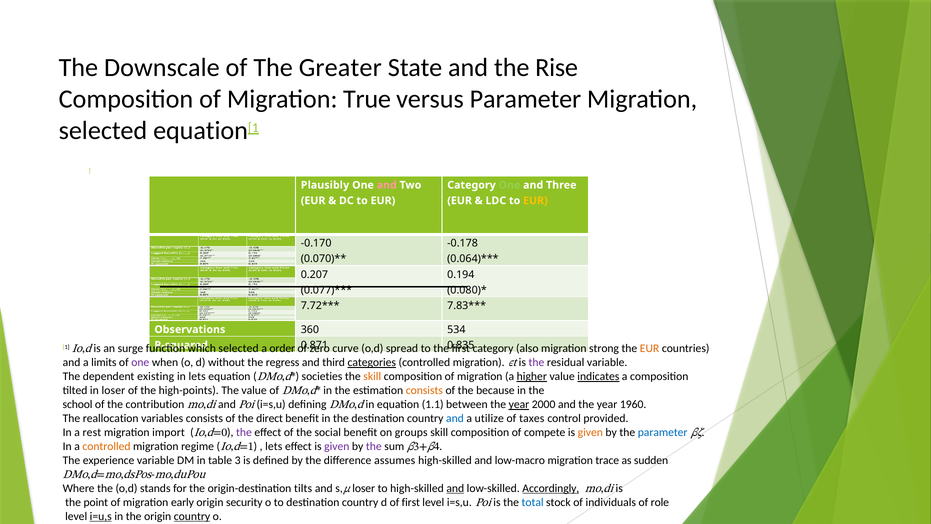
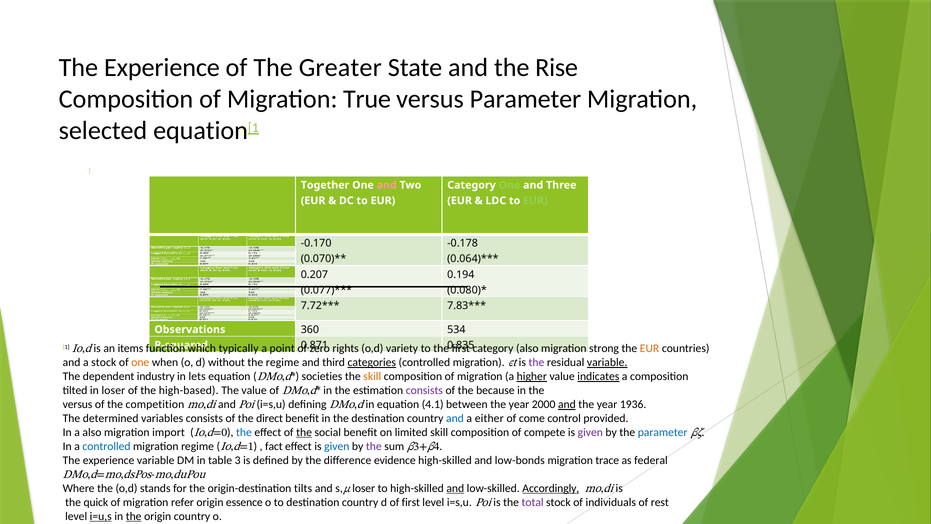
Downscale at (162, 68): Downscale -> Experience
Plausibly: Plausibly -> Together
EUR at (535, 201) colour: yellow -> light green
surge: surge -> items
selected at (239, 348): selected -> typically
order: order -> point
curve: curve -> rights
spread: spread -> variety
limits at (104, 362): limits -> stock
one at (140, 362) colour: purple -> orange
the regress: regress -> regime
variable at (607, 362) underline: none -> present
existing: existing -> industry
high-points: high-points -> high-based
consists at (424, 390) colour: orange -> purple
school at (78, 404): school -> versus
contribution: contribution -> competition
1.1: 1.1 -> 4.1
year at (519, 404) underline: present -> none
and at (567, 404) underline: none -> present
1960: 1960 -> 1936
reallocation: reallocation -> determined
utilize: utilize -> either
taxes: taxes -> come
a rest: rest -> also
the at (244, 432) colour: purple -> blue
the at (304, 432) underline: none -> present
groups: groups -> limited
given at (590, 432) colour: orange -> purple
controlled at (106, 446) colour: orange -> blue
lets at (274, 446): lets -> fact
given at (337, 446) colour: purple -> blue
assumes: assumes -> evidence
low-macro: low-macro -> low-bonds
sudden: sudden -> federal
point: point -> quick
early: early -> refer
security: security -> essence
total colour: blue -> purple
role: role -> rest
the at (134, 516) underline: none -> present
country at (192, 516) underline: present -> none
